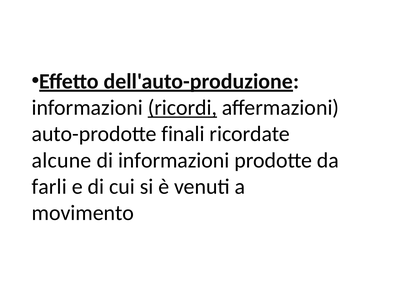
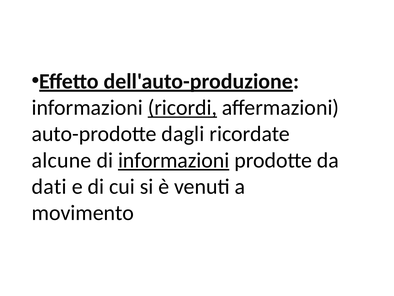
finali: finali -> dagli
informazioni at (174, 160) underline: none -> present
farli: farli -> dati
